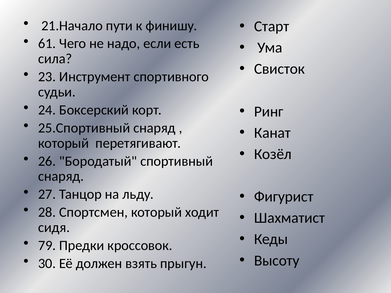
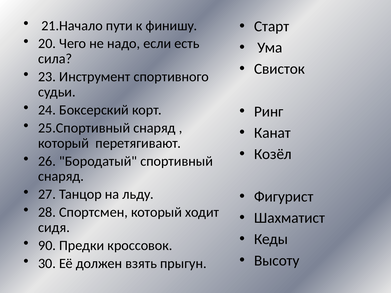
61: 61 -> 20
79: 79 -> 90
